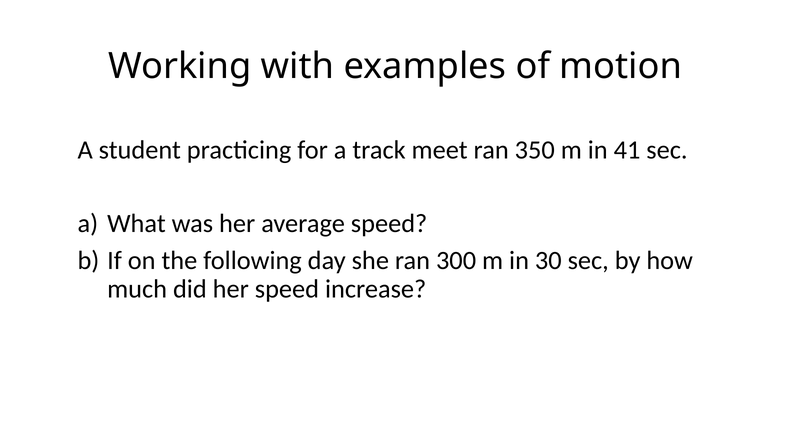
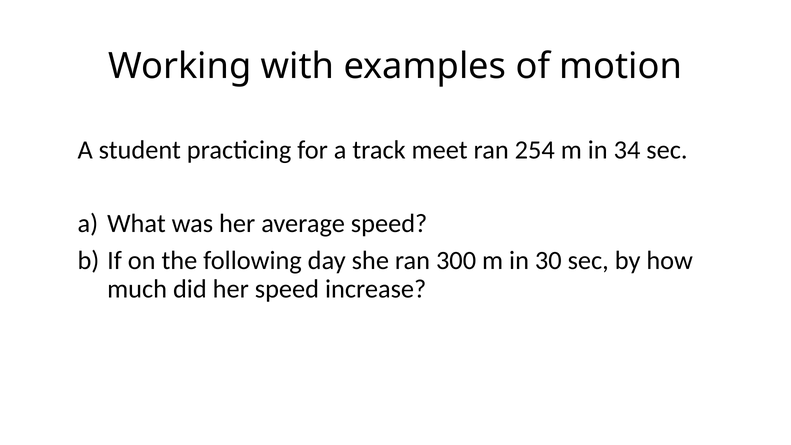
350: 350 -> 254
41: 41 -> 34
